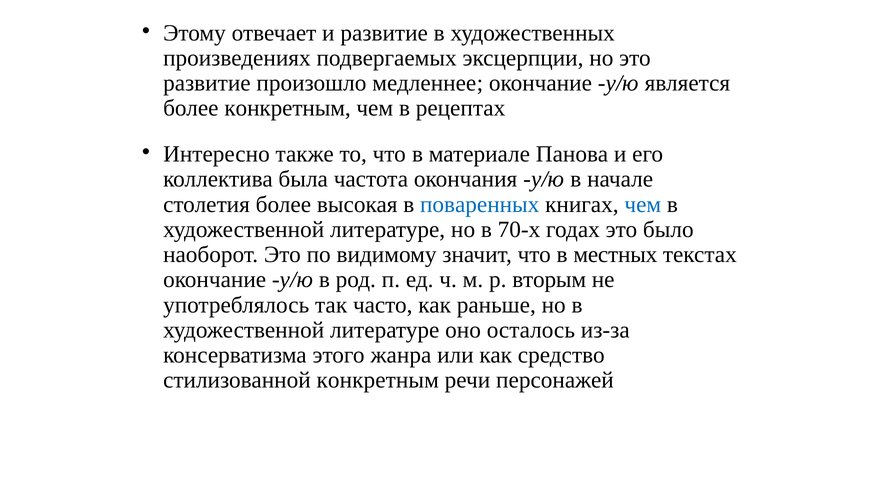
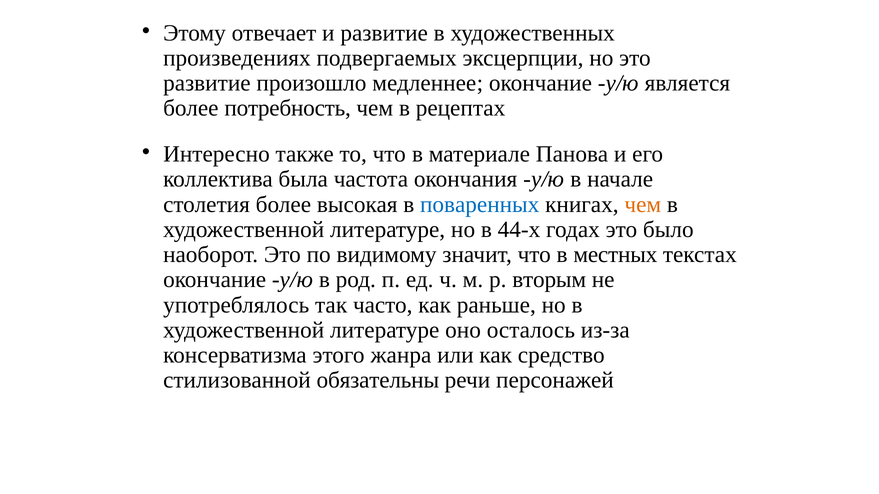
более конкретным: конкретным -> потребность
чем at (643, 205) colour: blue -> orange
70-х: 70-х -> 44-х
стилизованной конкретным: конкретным -> обязательны
